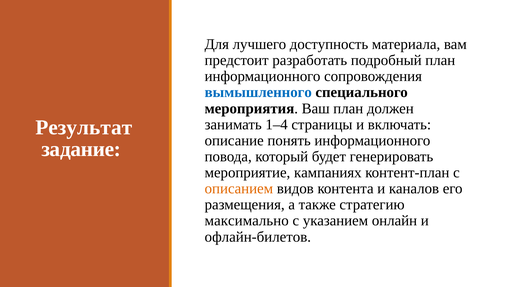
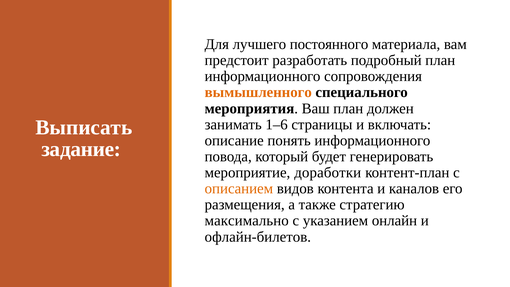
доступность: доступность -> постоянного
вымышленного colour: blue -> orange
1–4: 1–4 -> 1–6
Результат: Результат -> Выписать
кампаниях: кампаниях -> доработки
